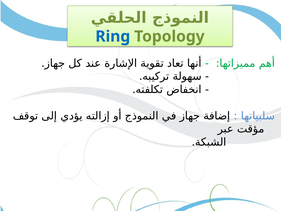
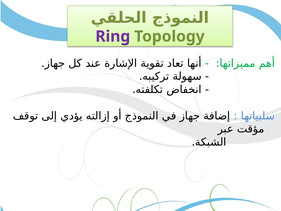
Ring colour: blue -> purple
